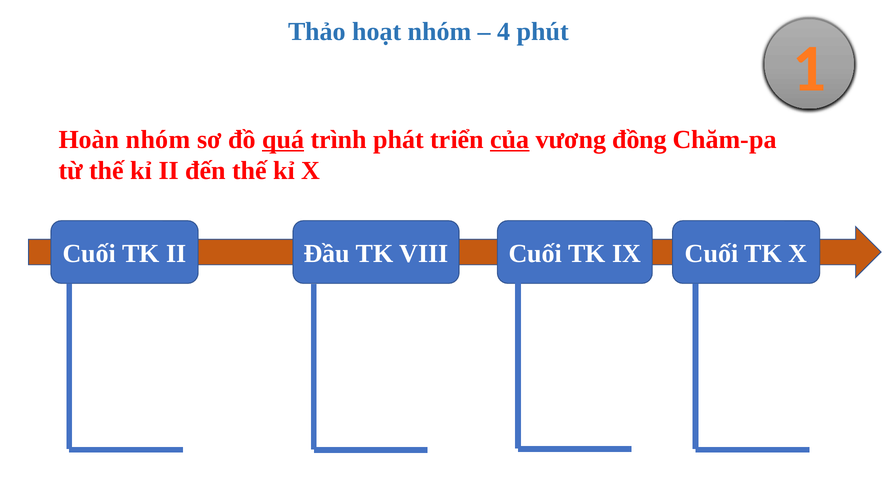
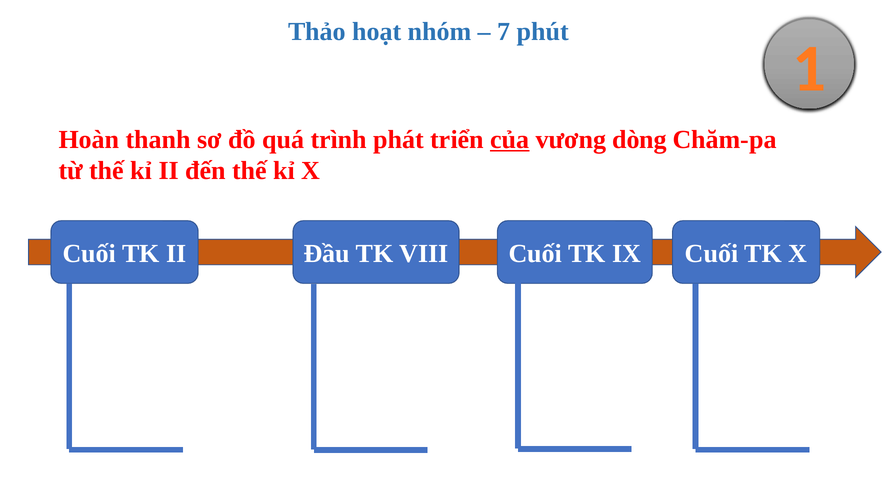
4 at (504, 32): 4 -> 7
Hoàn nhóm: nhóm -> thanh
quá underline: present -> none
đồng: đồng -> dòng
